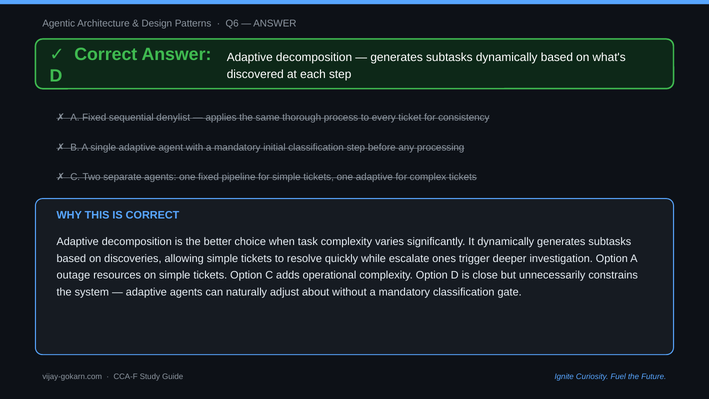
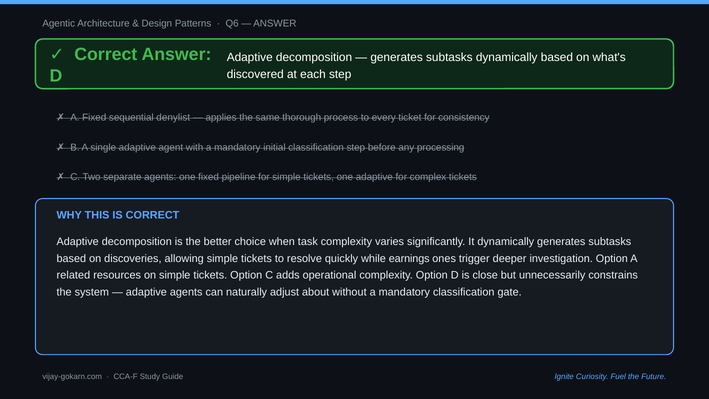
escalate: escalate -> earnings
outage: outage -> related
